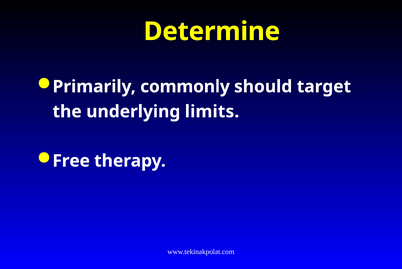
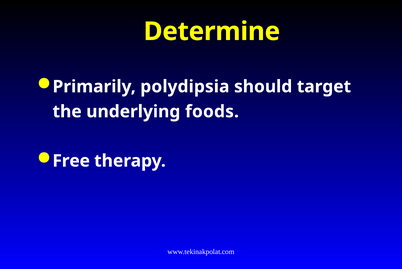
commonly: commonly -> polydipsia
limits: limits -> foods
